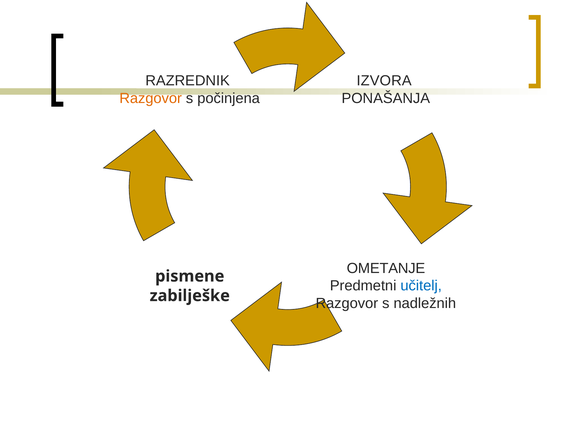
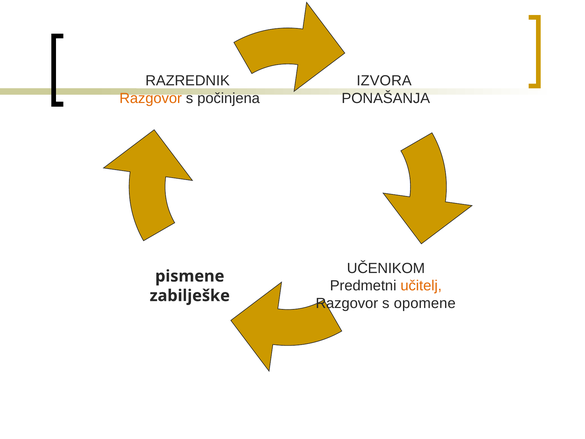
OMETANJE: OMETANJE -> UČENIKOM
učitelj colour: blue -> orange
nadležnih: nadležnih -> opomene
